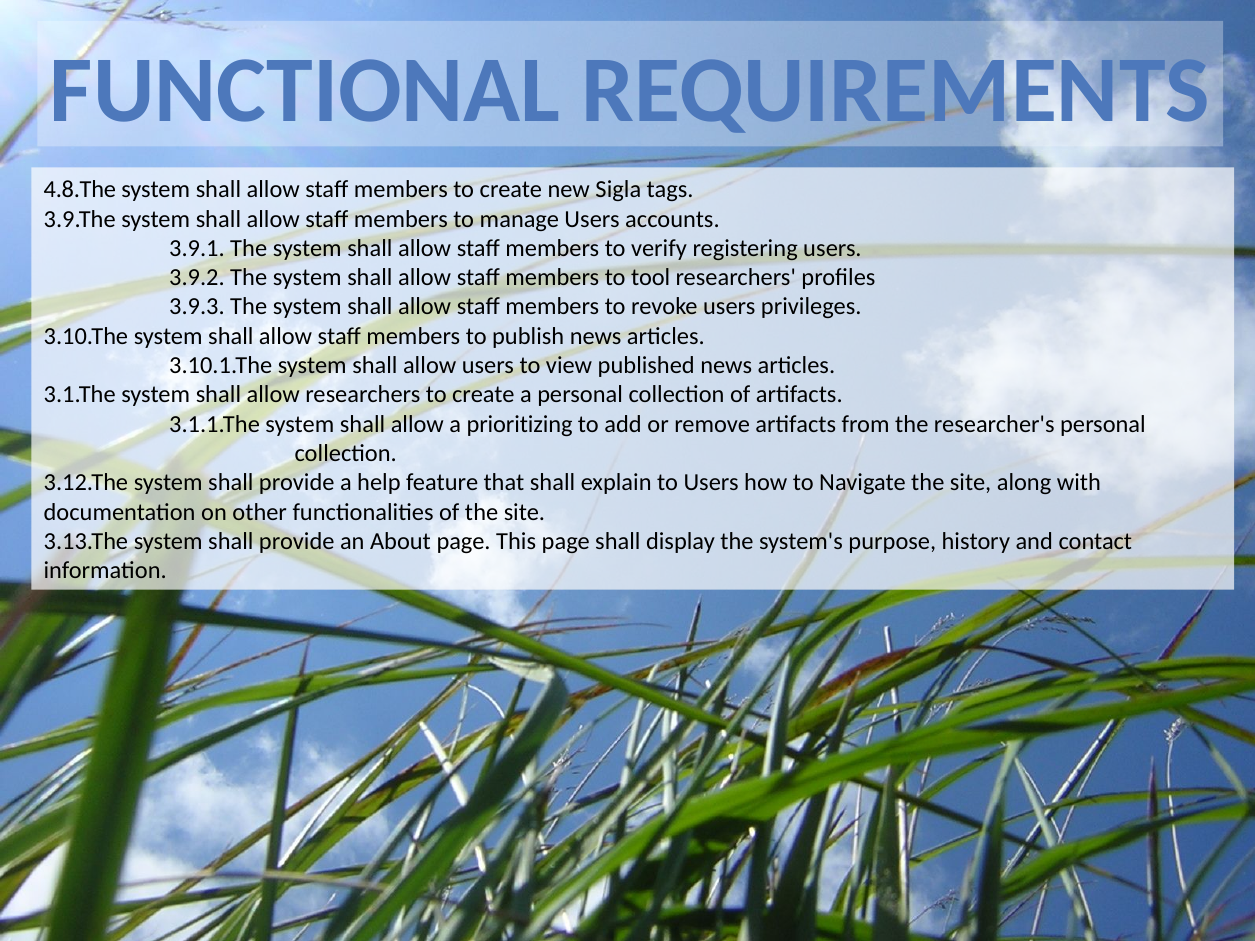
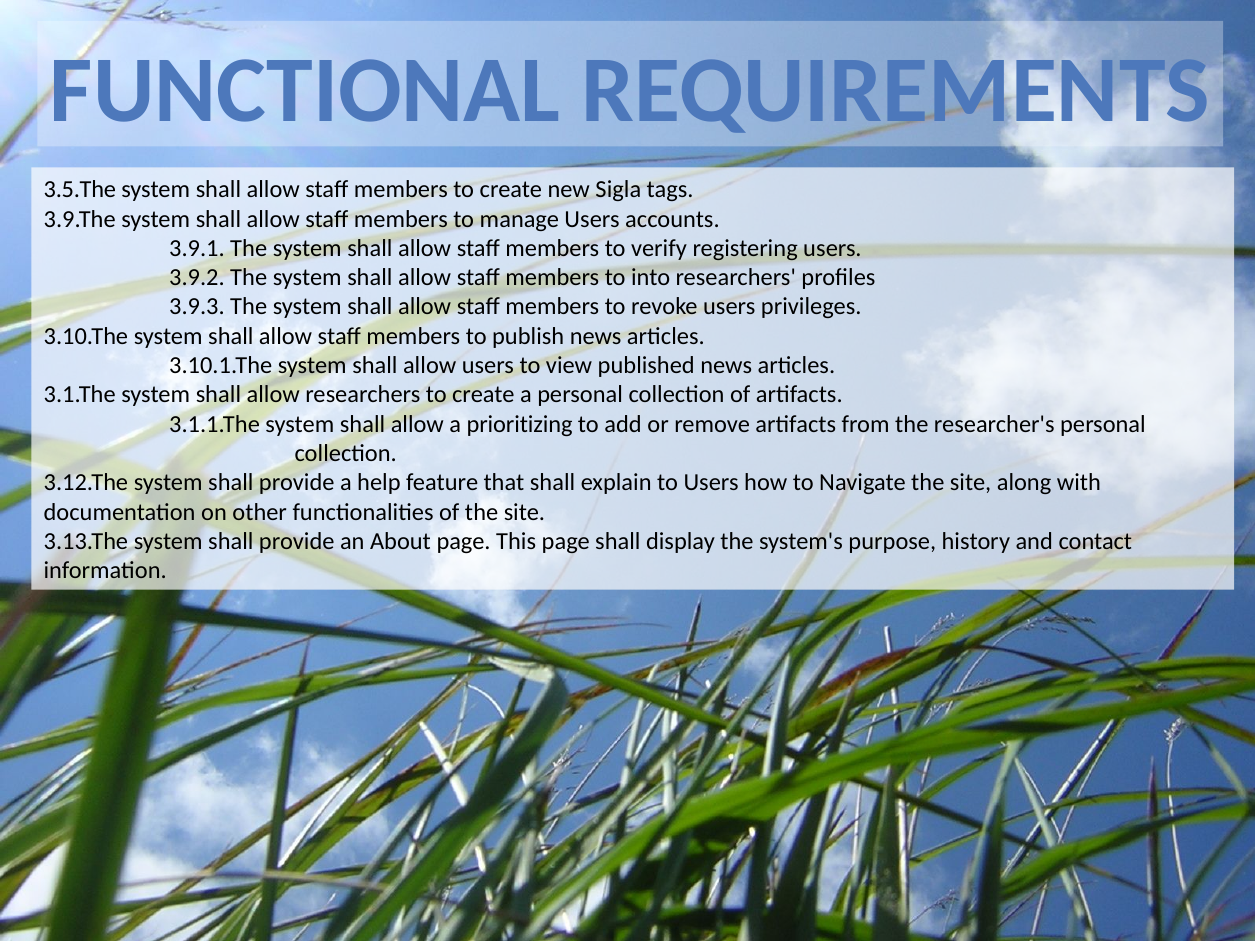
4.8.The: 4.8.The -> 3.5.The
tool: tool -> into
